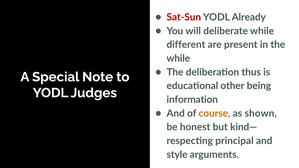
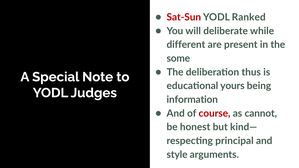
Already: Already -> Ranked
while at (178, 58): while -> some
other: other -> yours
course colour: orange -> red
shown: shown -> cannot
